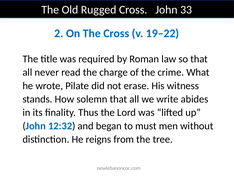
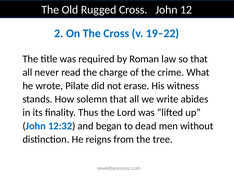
33: 33 -> 12
must: must -> dead
